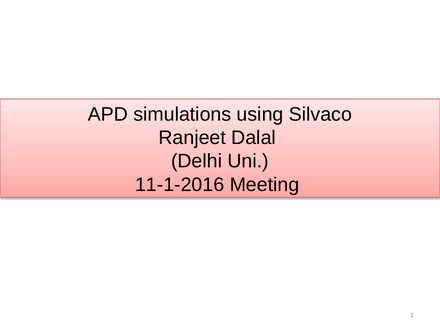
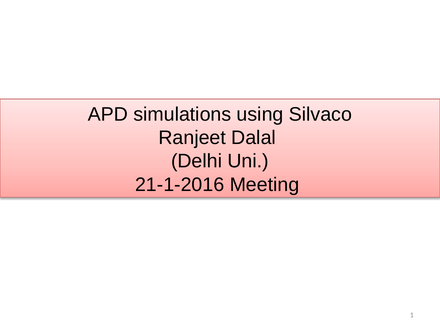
11-1-2016: 11-1-2016 -> 21-1-2016
